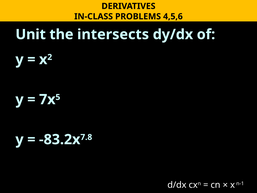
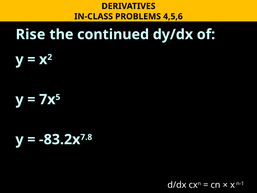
Unit: Unit -> Rise
intersects: intersects -> continued
